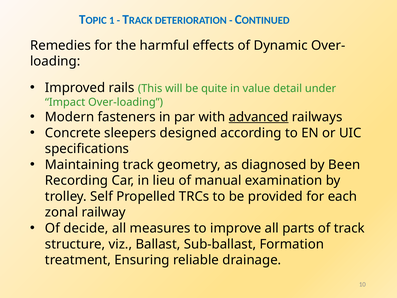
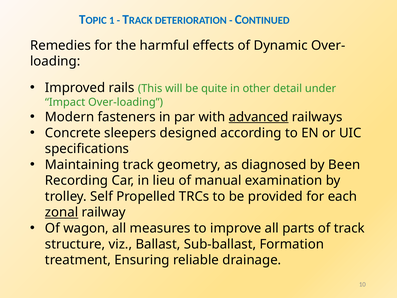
value: value -> other
zonal underline: none -> present
decide: decide -> wagon
